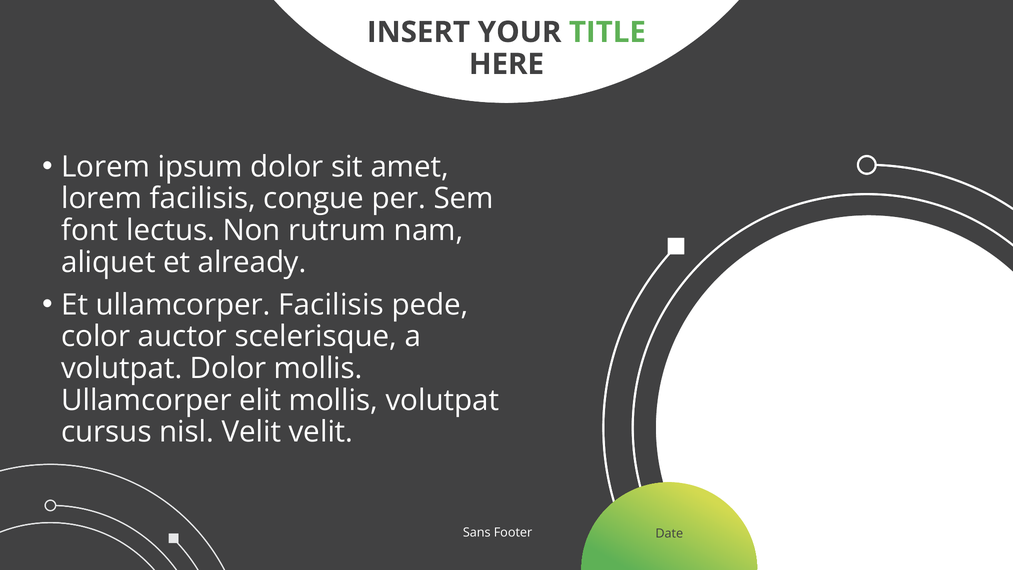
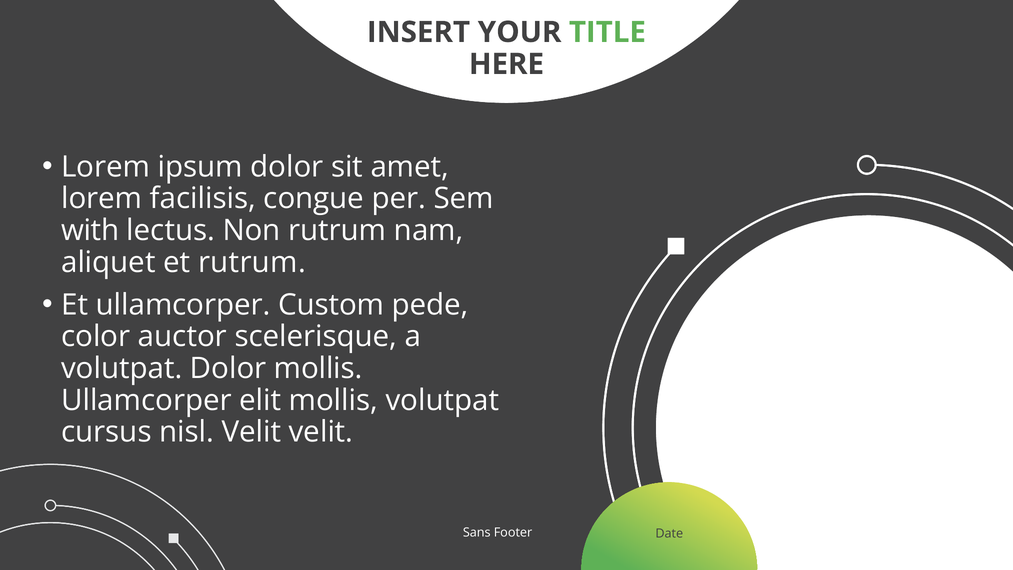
font: font -> with
et already: already -> rutrum
ullamcorper Facilisis: Facilisis -> Custom
